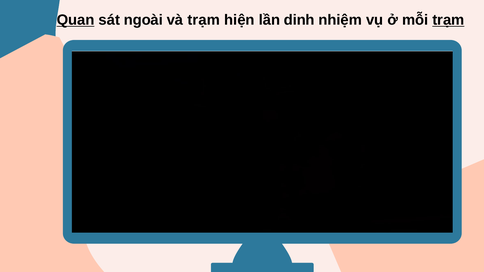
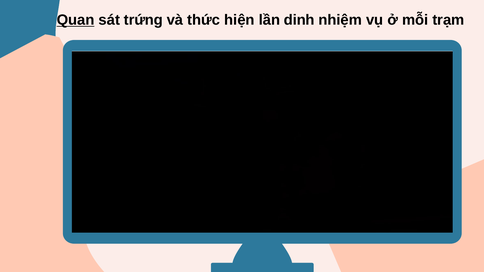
ngoài: ngoài -> trứng
và trạm: trạm -> thức
trạm at (448, 20) underline: present -> none
